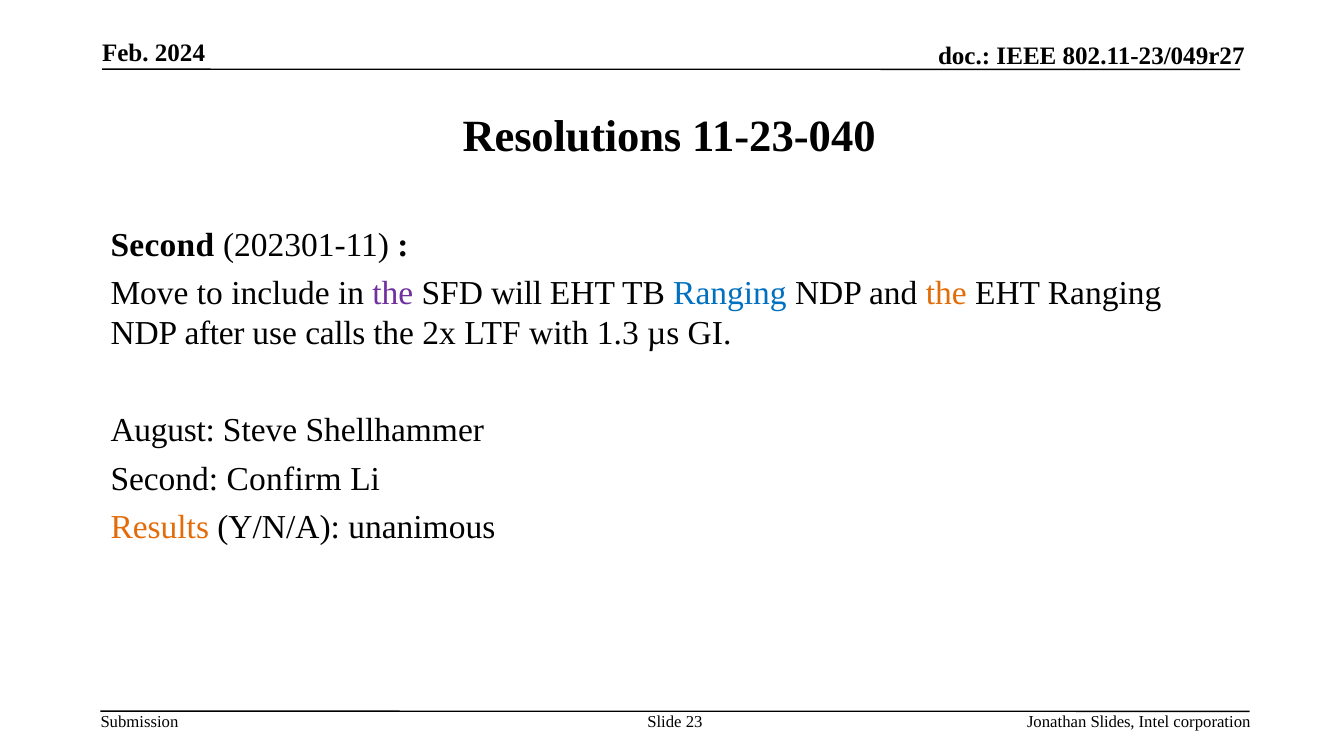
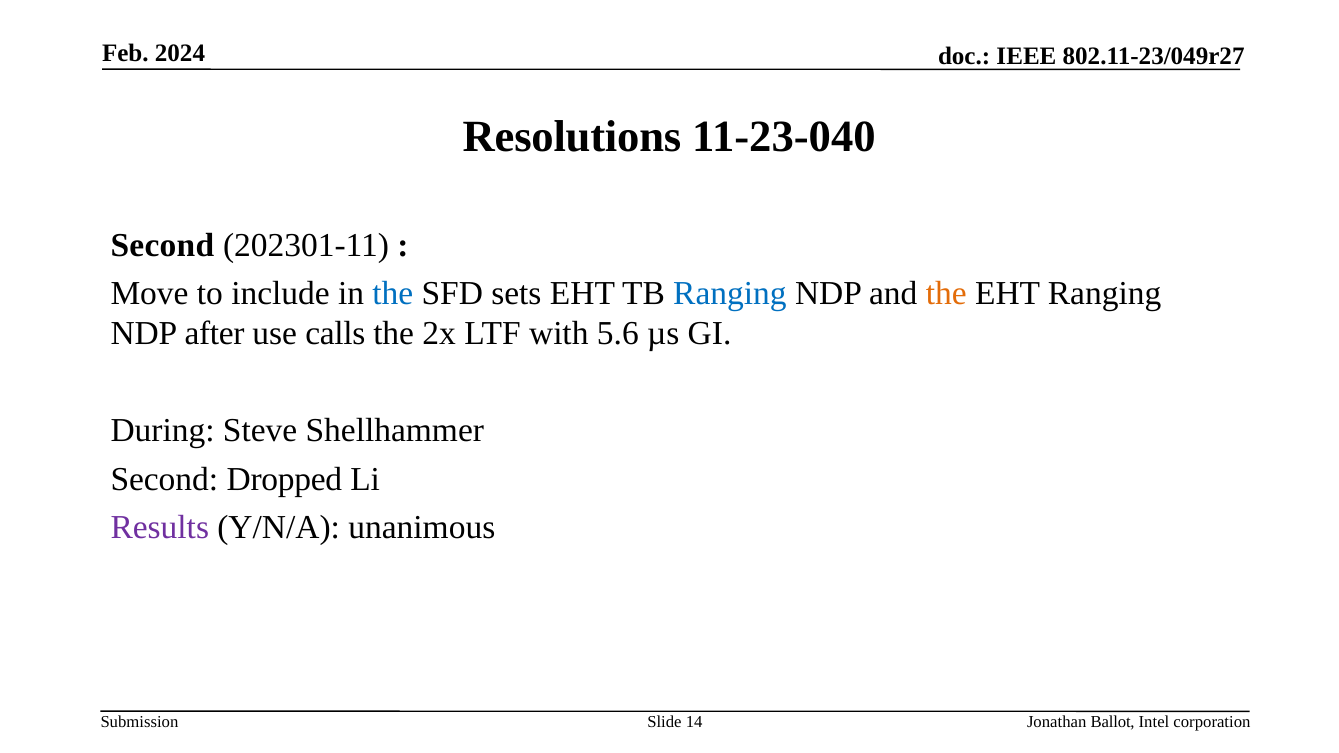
the at (393, 294) colour: purple -> blue
will: will -> sets
1.3: 1.3 -> 5.6
August: August -> During
Confirm: Confirm -> Dropped
Results colour: orange -> purple
23: 23 -> 14
Slides: Slides -> Ballot
